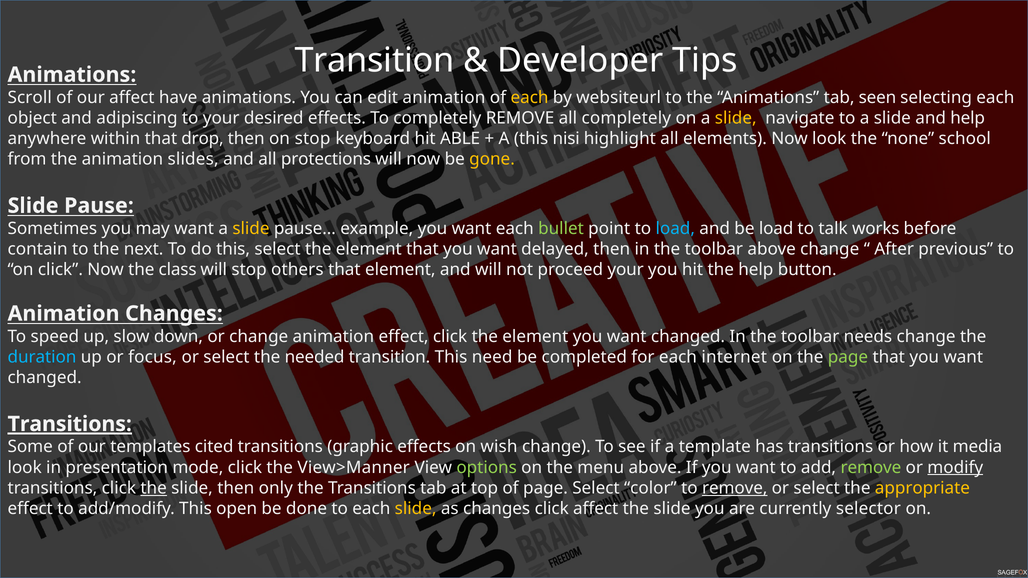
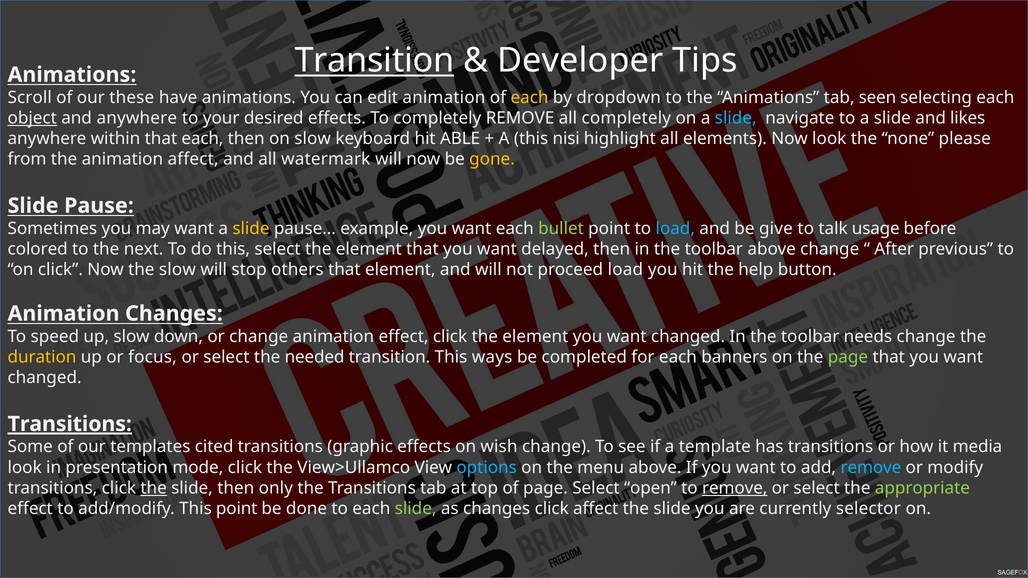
Transition at (374, 61) underline: none -> present
our affect: affect -> these
websiteurl: websiteurl -> dropdown
object underline: none -> present
and adipiscing: adipiscing -> anywhere
slide at (736, 118) colour: yellow -> light blue
and help: help -> likes
that drop: drop -> each
on stop: stop -> slow
school: school -> please
animation slides: slides -> affect
protections: protections -> watermark
be load: load -> give
works: works -> usage
contain: contain -> colored
the class: class -> slow
proceed your: your -> load
duration colour: light blue -> yellow
need: need -> ways
internet: internet -> banners
View>Manner: View>Manner -> View>Ullamco
options colour: light green -> light blue
remove at (871, 468) colour: light green -> light blue
modify underline: present -> none
color: color -> open
appropriate colour: yellow -> light green
This open: open -> point
slide at (416, 509) colour: yellow -> light green
